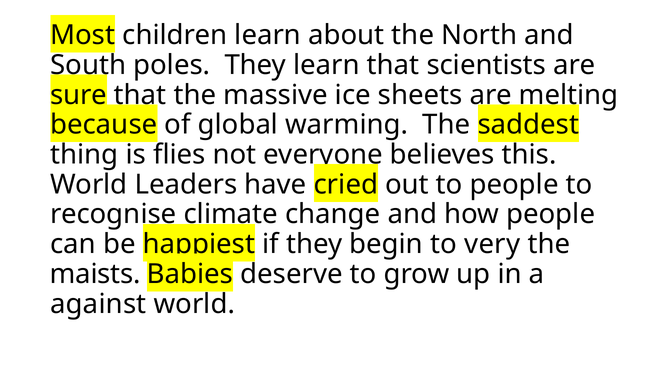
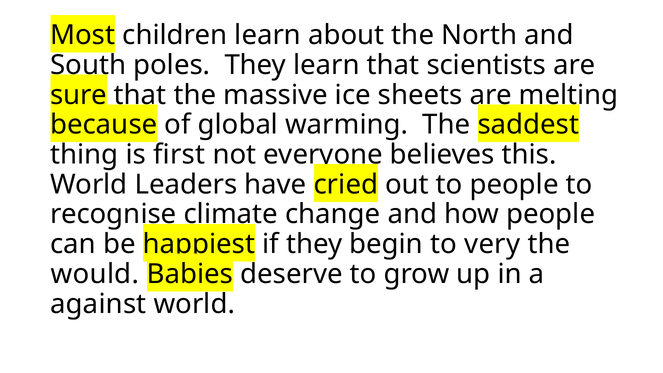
flies: flies -> first
maists: maists -> would
